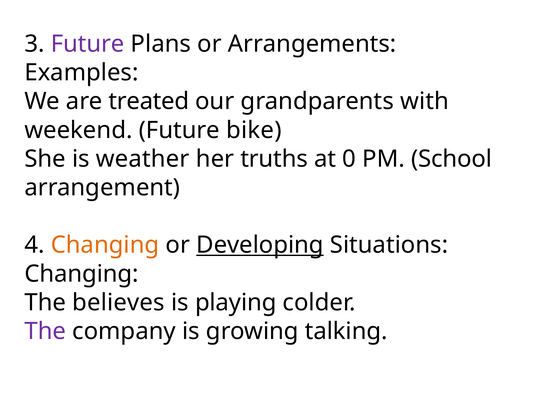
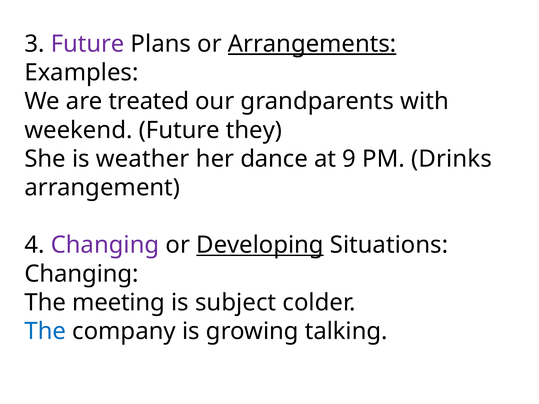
Arrangements underline: none -> present
bike: bike -> they
truths: truths -> dance
0: 0 -> 9
School: School -> Drinks
Changing at (105, 245) colour: orange -> purple
believes: believes -> meeting
playing: playing -> subject
The at (45, 331) colour: purple -> blue
